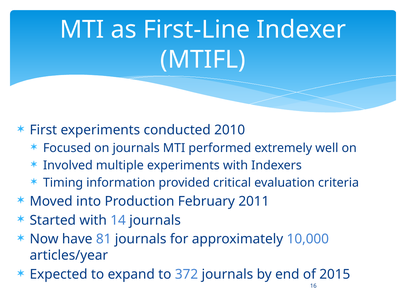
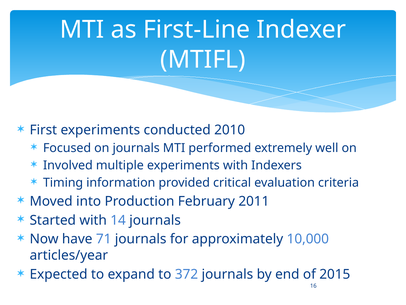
81: 81 -> 71
